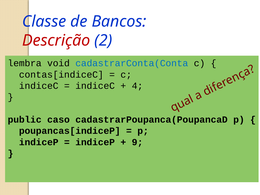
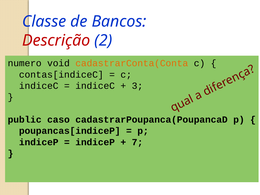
lembra: lembra -> numero
cadastrarConta(Conta colour: blue -> orange
4: 4 -> 3
9: 9 -> 7
